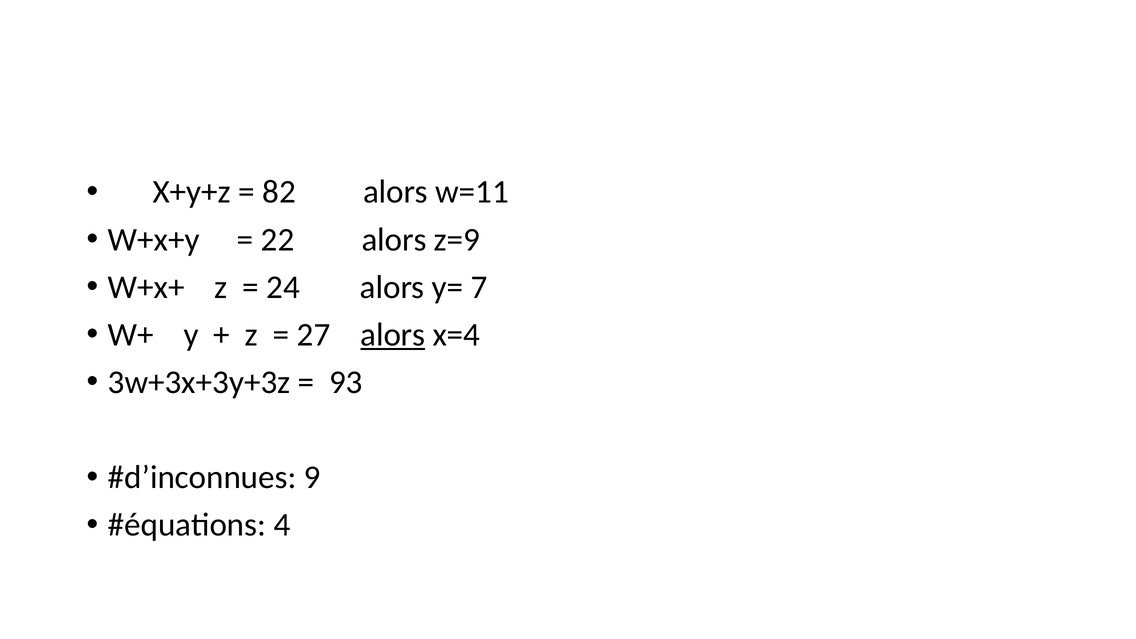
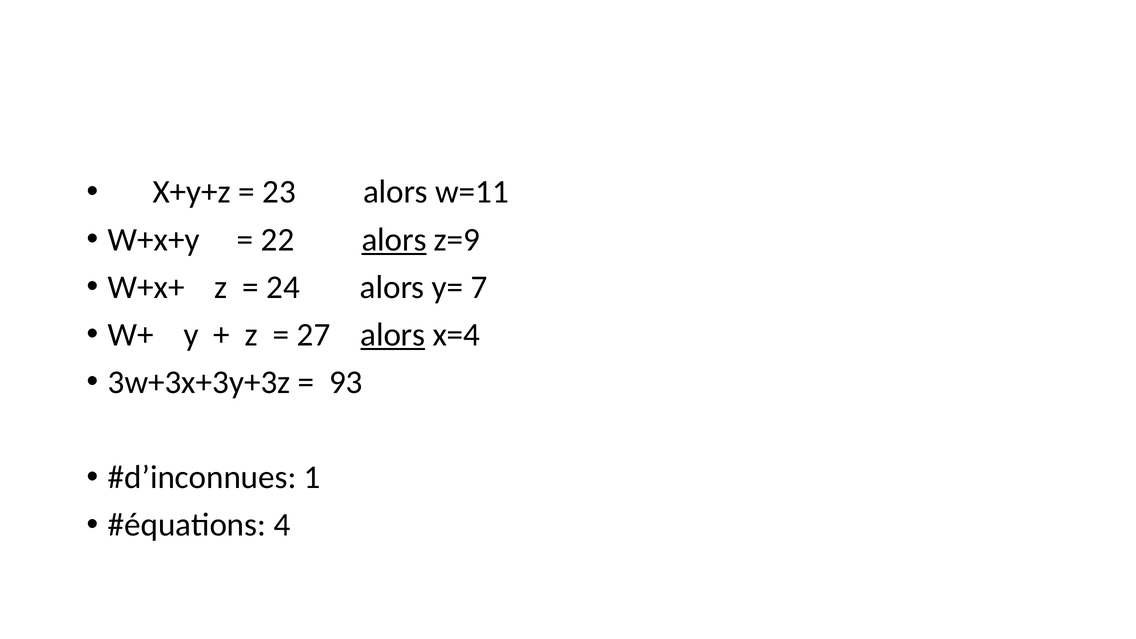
82: 82 -> 23
alors at (394, 240) underline: none -> present
9: 9 -> 1
